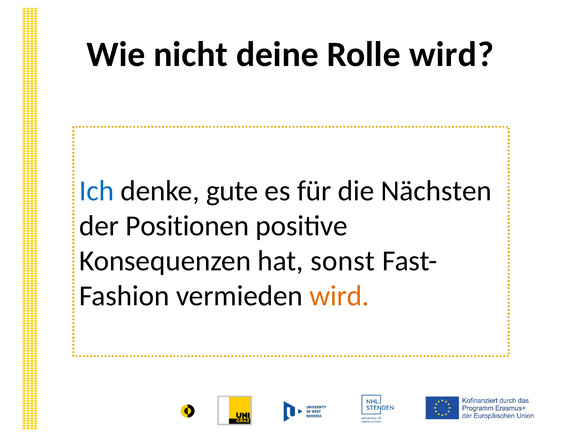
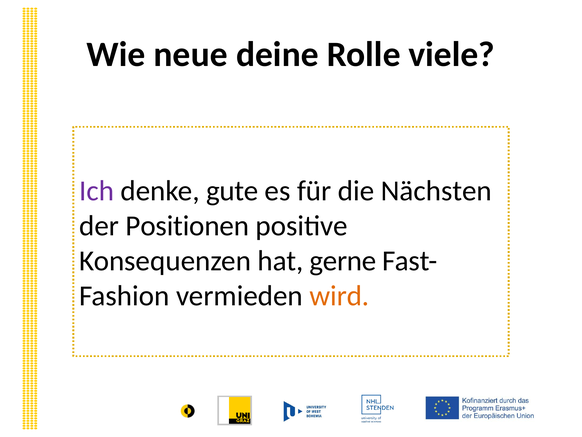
nicht: nicht -> neue
Rolle wird: wird -> viele
Ich colour: blue -> purple
sonst: sonst -> gerne
